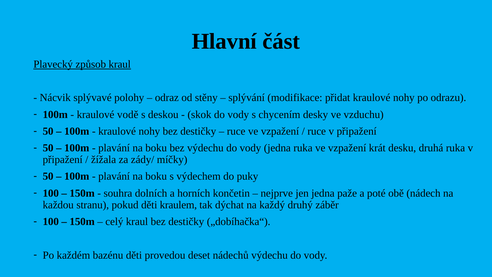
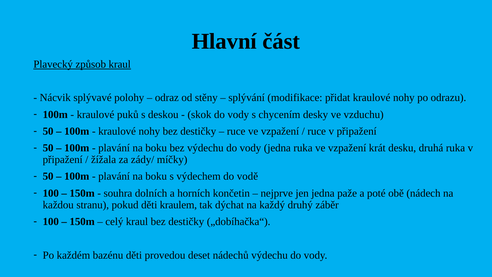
vodě: vodě -> puků
puky: puky -> vodě
